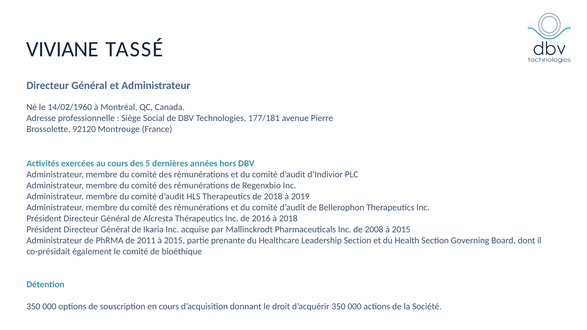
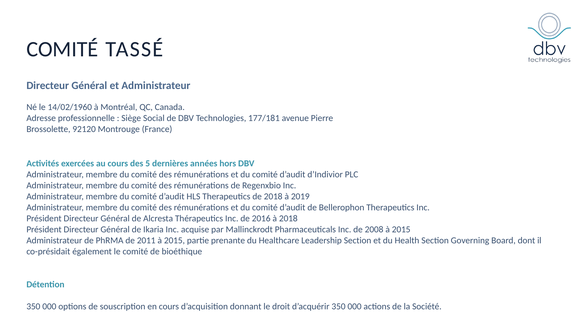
VIVIANE at (62, 49): VIVIANE -> COMITÉ
